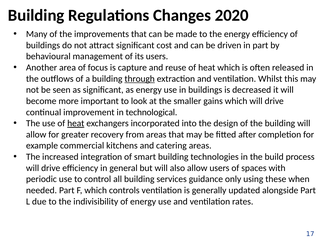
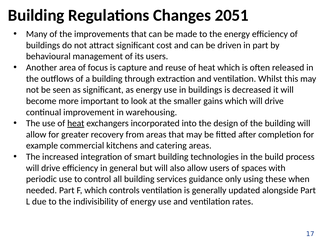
2020: 2020 -> 2051
through underline: present -> none
technological: technological -> warehousing
